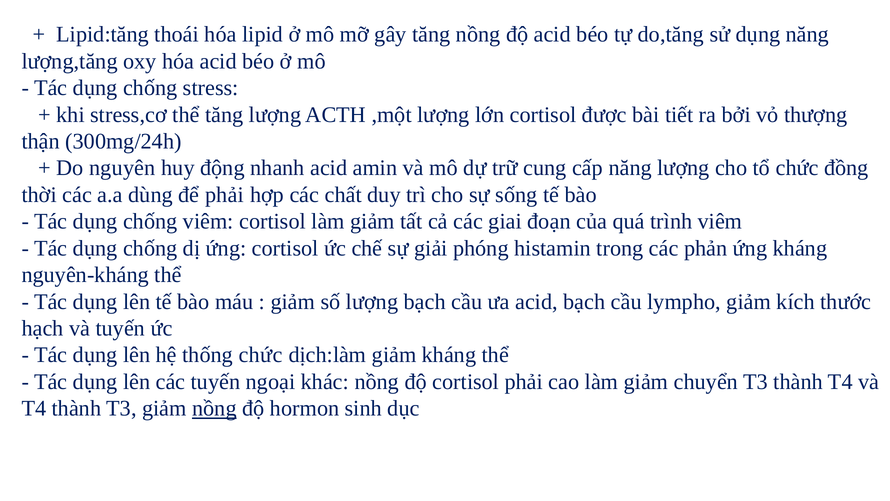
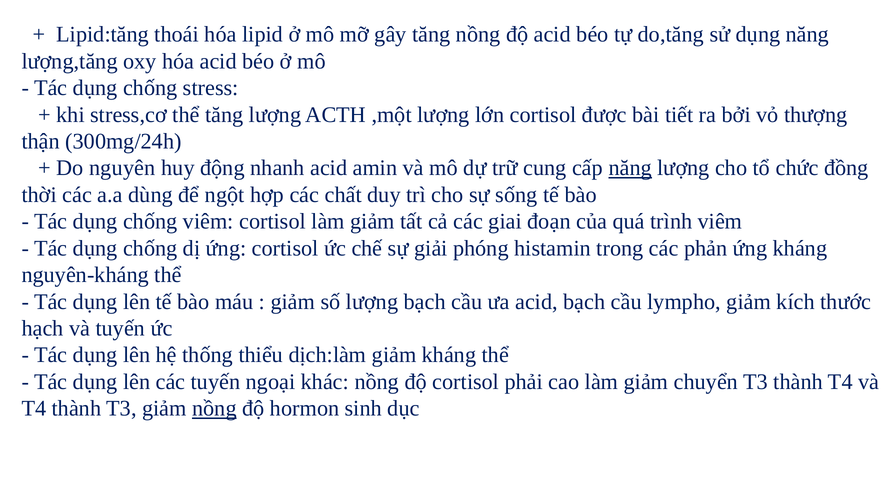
năng at (630, 168) underline: none -> present
để phải: phải -> ngột
thống chức: chức -> thiểu
